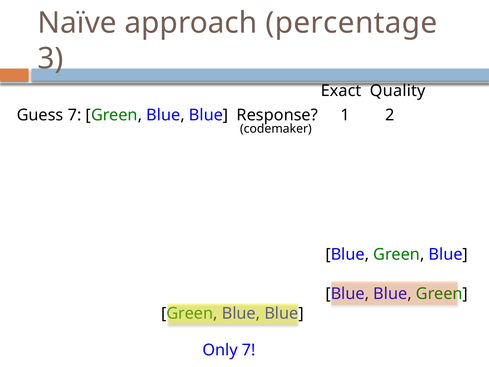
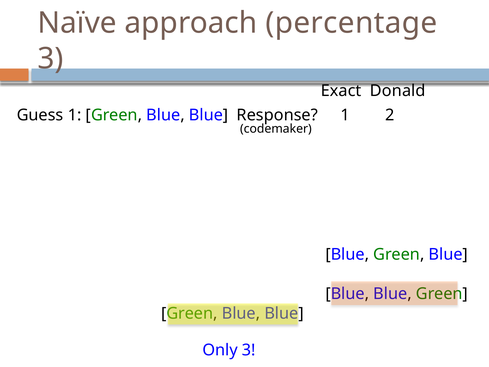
Quality: Quality -> Donald
Guess 7: 7 -> 1
Only 7: 7 -> 3
